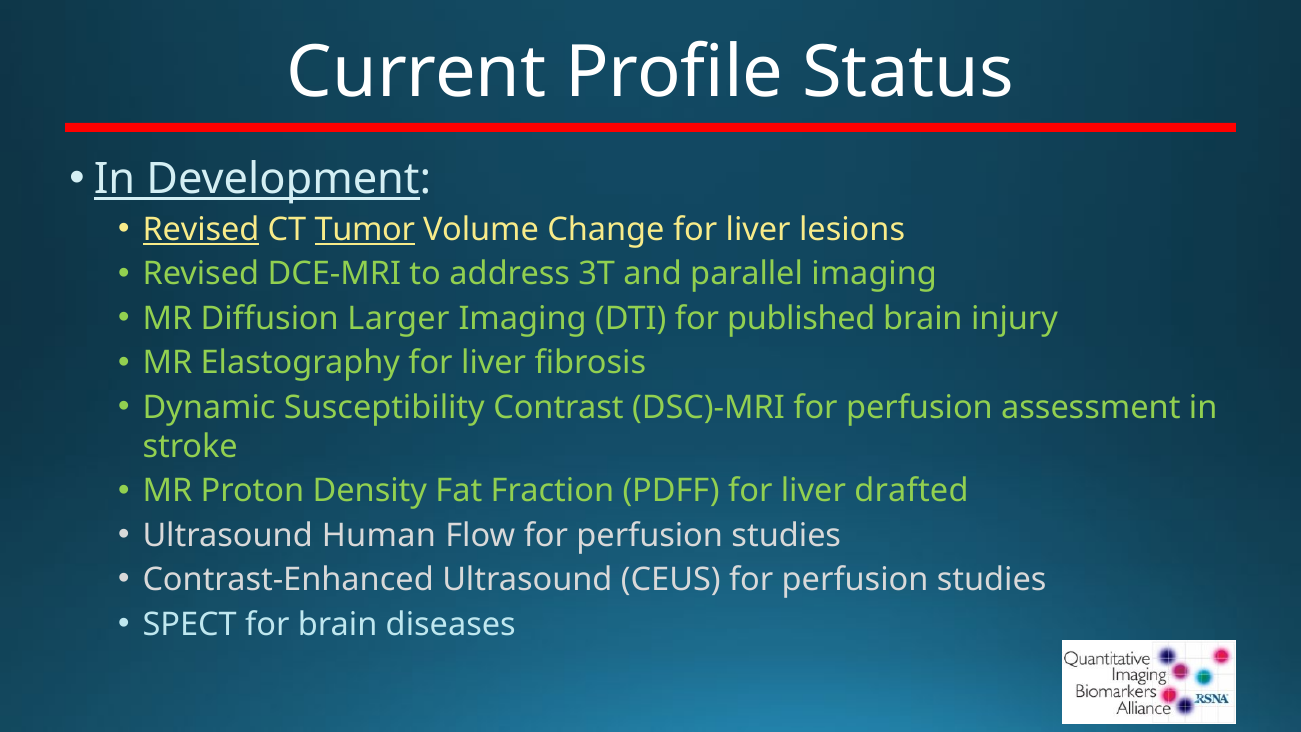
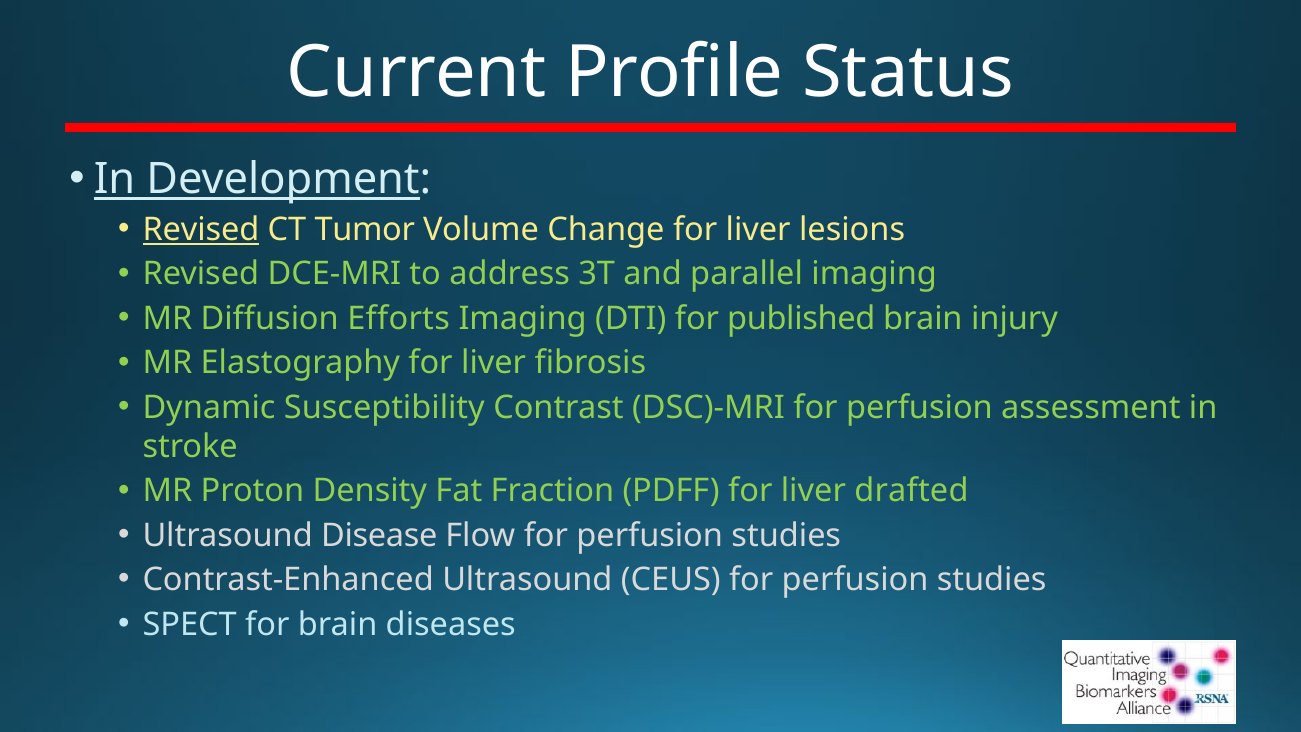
Tumor underline: present -> none
Larger: Larger -> Efforts
Human: Human -> Disease
